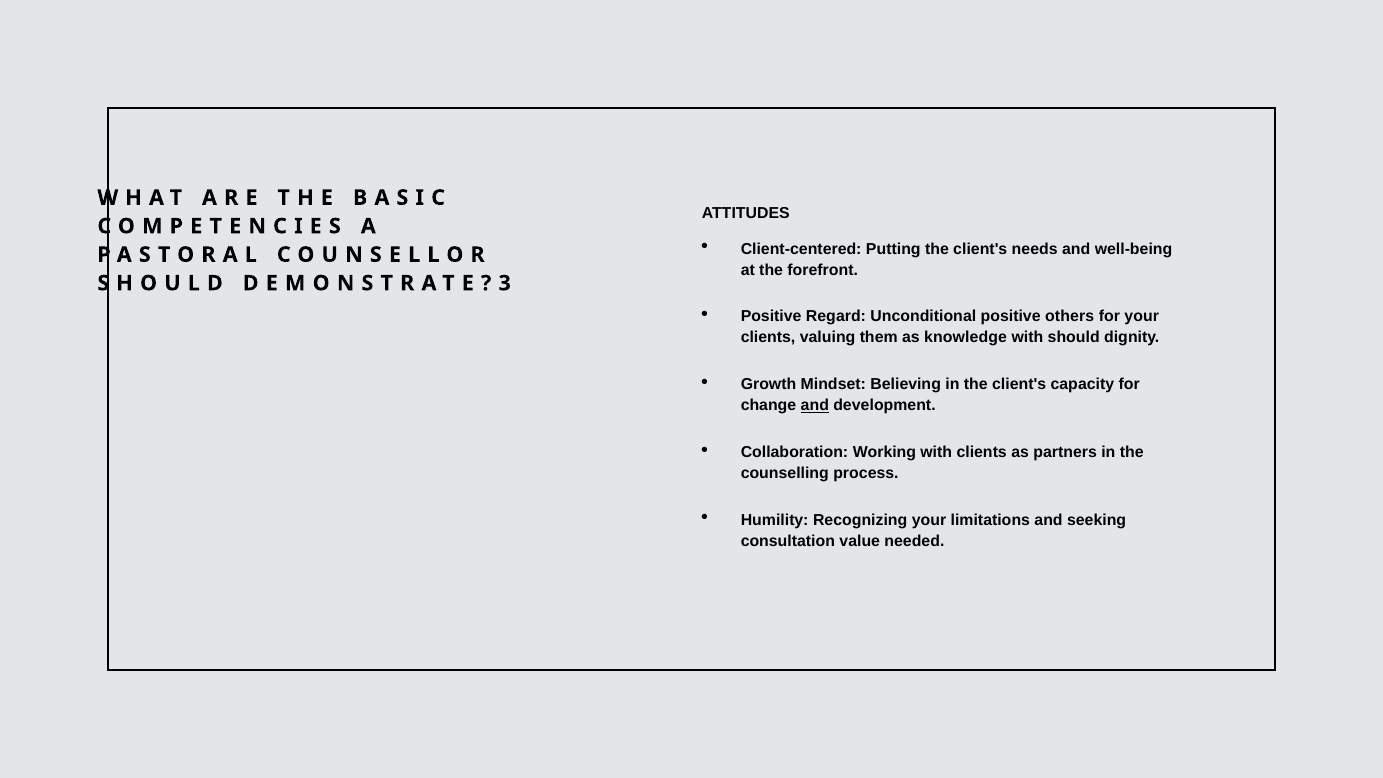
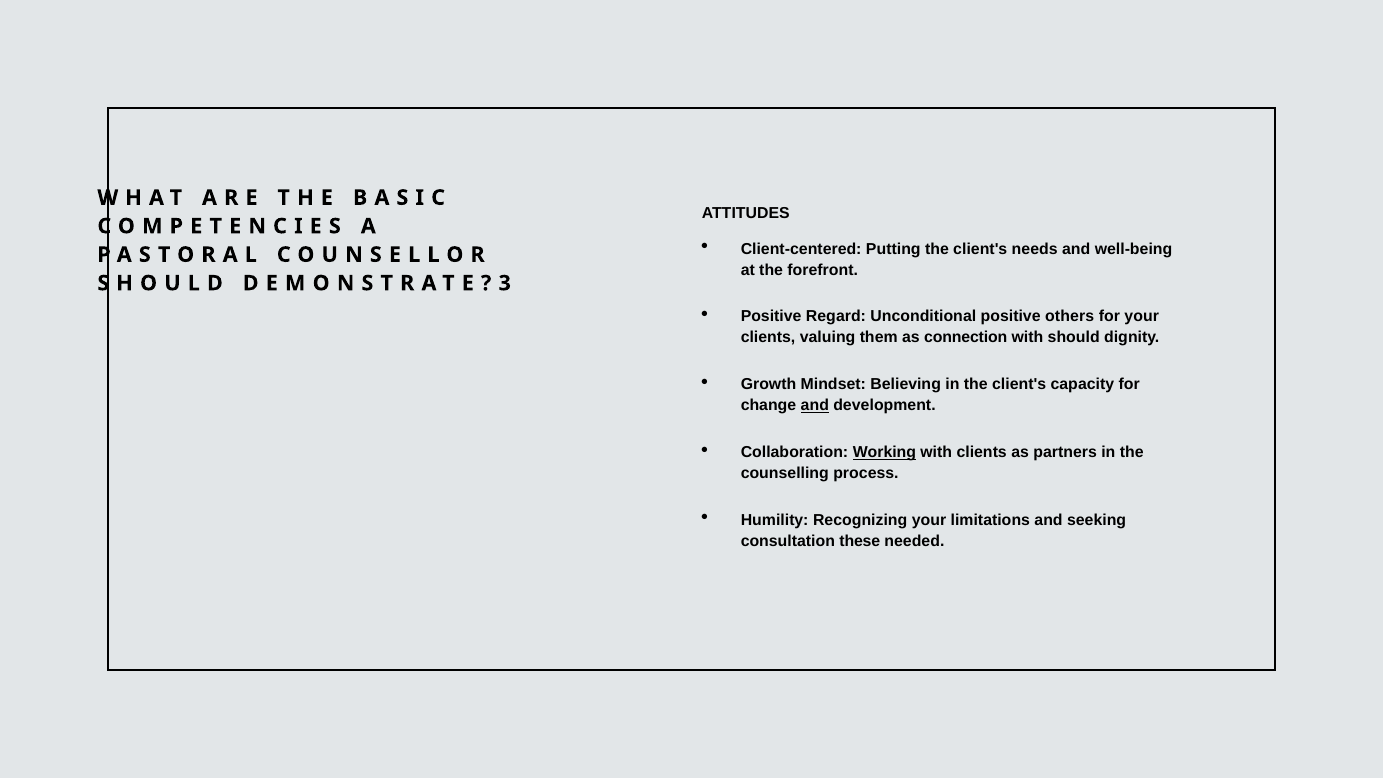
knowledge: knowledge -> connection
Working underline: none -> present
value: value -> these
